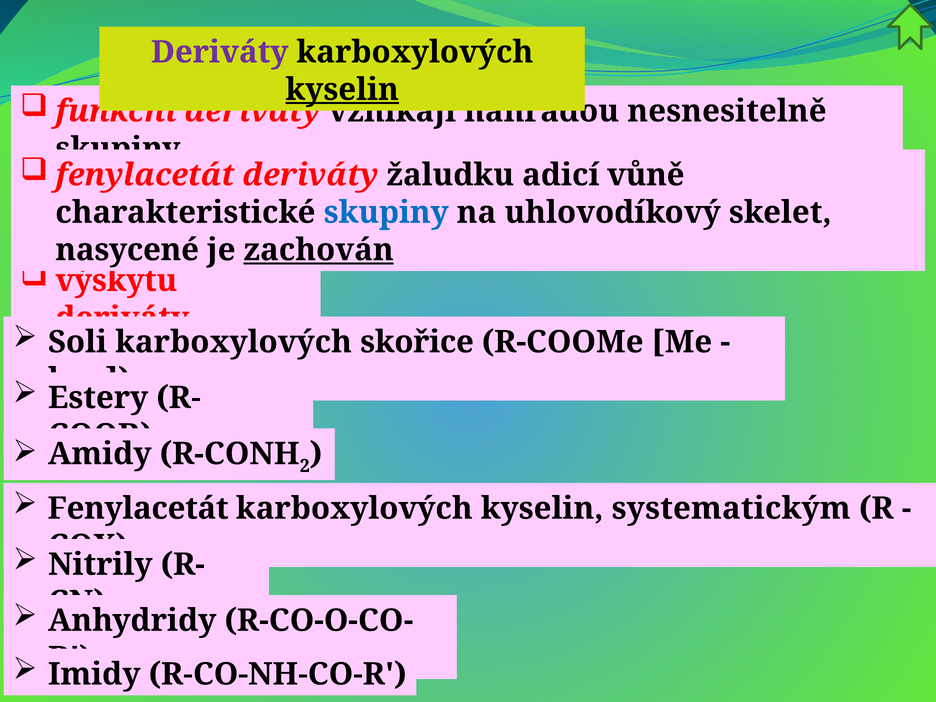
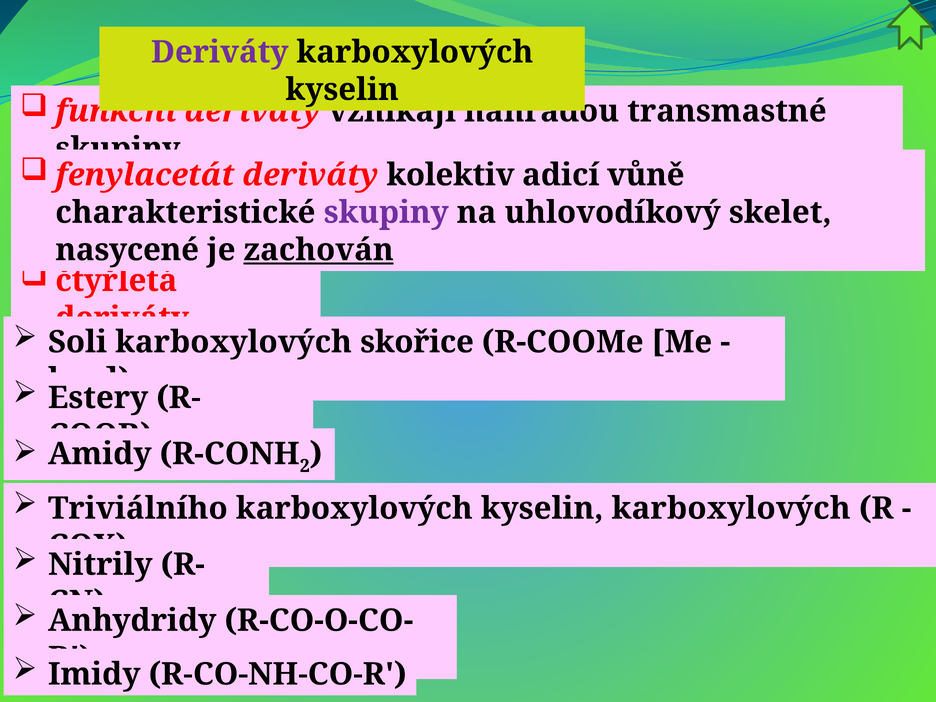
kyselin at (342, 90) underline: present -> none
nesnesitelně: nesnesitelně -> transmastné
žaludku: žaludku -> kolektiv
skupiny at (386, 212) colour: blue -> purple
výskytu: výskytu -> čtyřletá
Fenylacetát at (138, 508): Fenylacetát -> Triviálního
kyselin systematickým: systematickým -> karboxylových
